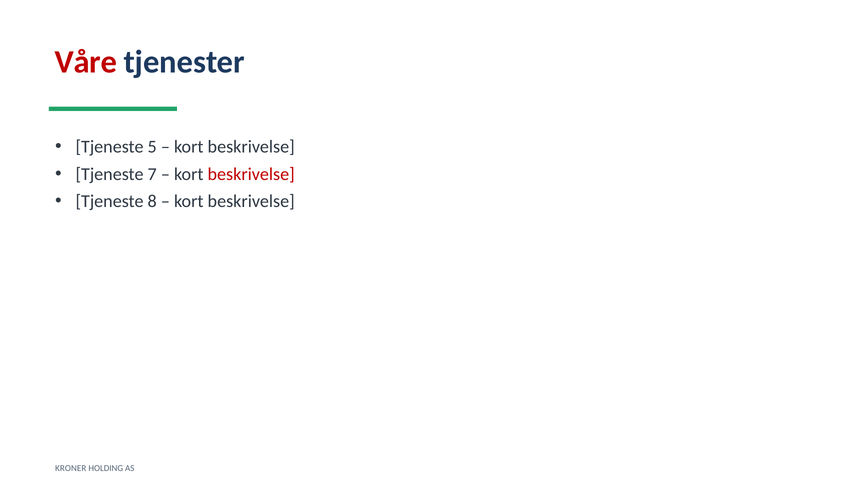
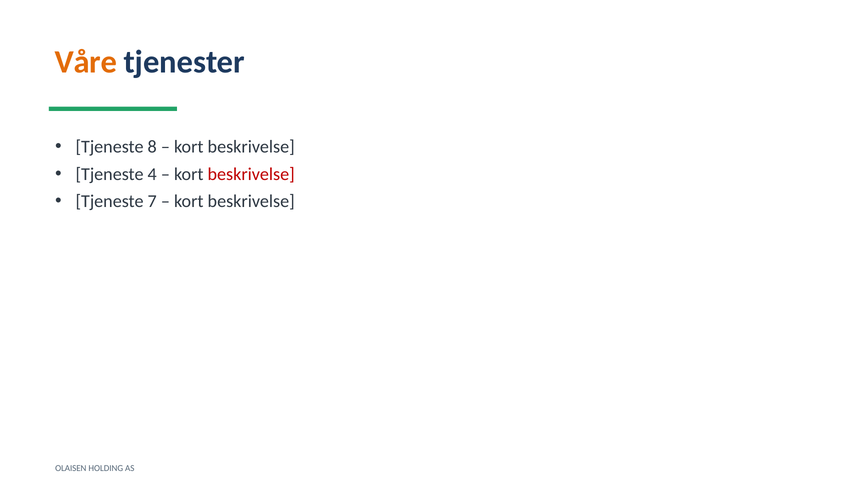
Våre colour: red -> orange
5: 5 -> 8
7: 7 -> 4
8: 8 -> 7
KRONER: KRONER -> OLAISEN
